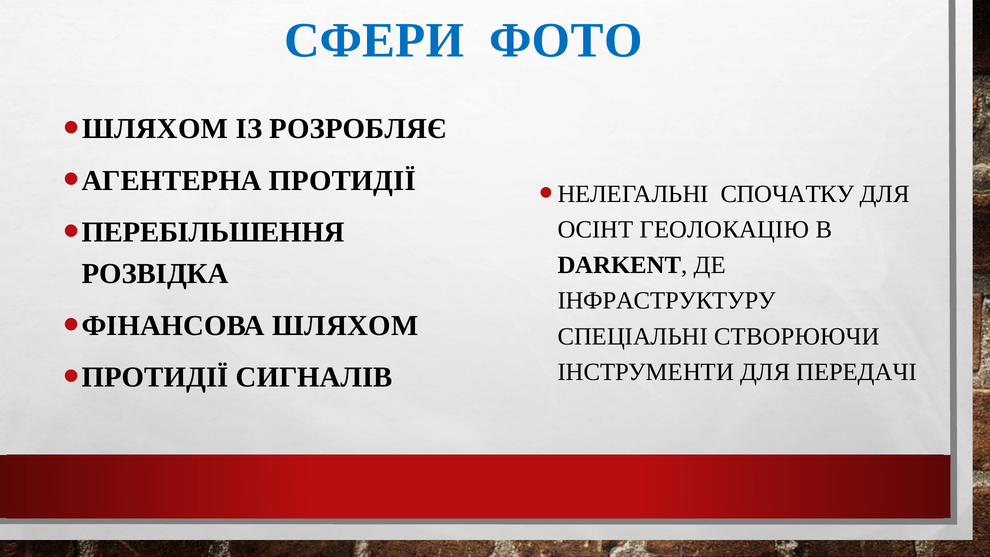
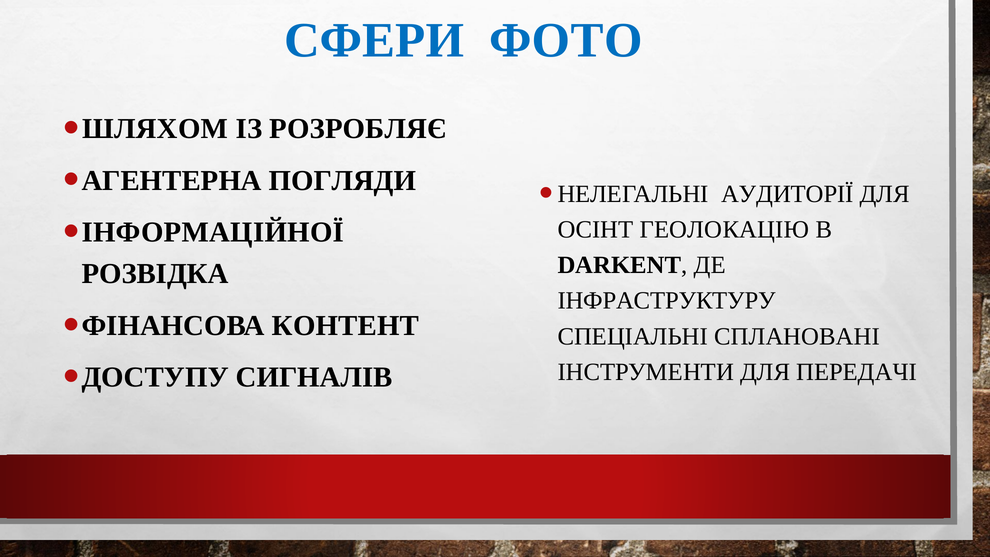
АГЕНТЕРНА ПРОТИДІЇ: ПРОТИДІЇ -> ПОГЛЯДИ
СПОЧАТКУ: СПОЧАТКУ -> АУДИТОРІЇ
ПЕРЕБІЛЬШЕННЯ: ПЕРЕБІЛЬШЕННЯ -> ІНФОРМАЦІЙНОЇ
ФІНАНСОВА ШЛЯХОМ: ШЛЯХОМ -> КОНТЕНТ
СТВОРЮЮЧИ: СТВОРЮЮЧИ -> СПЛАНОВАНІ
ПРОТИДІЇ at (155, 377): ПРОТИДІЇ -> ДОСТУПУ
